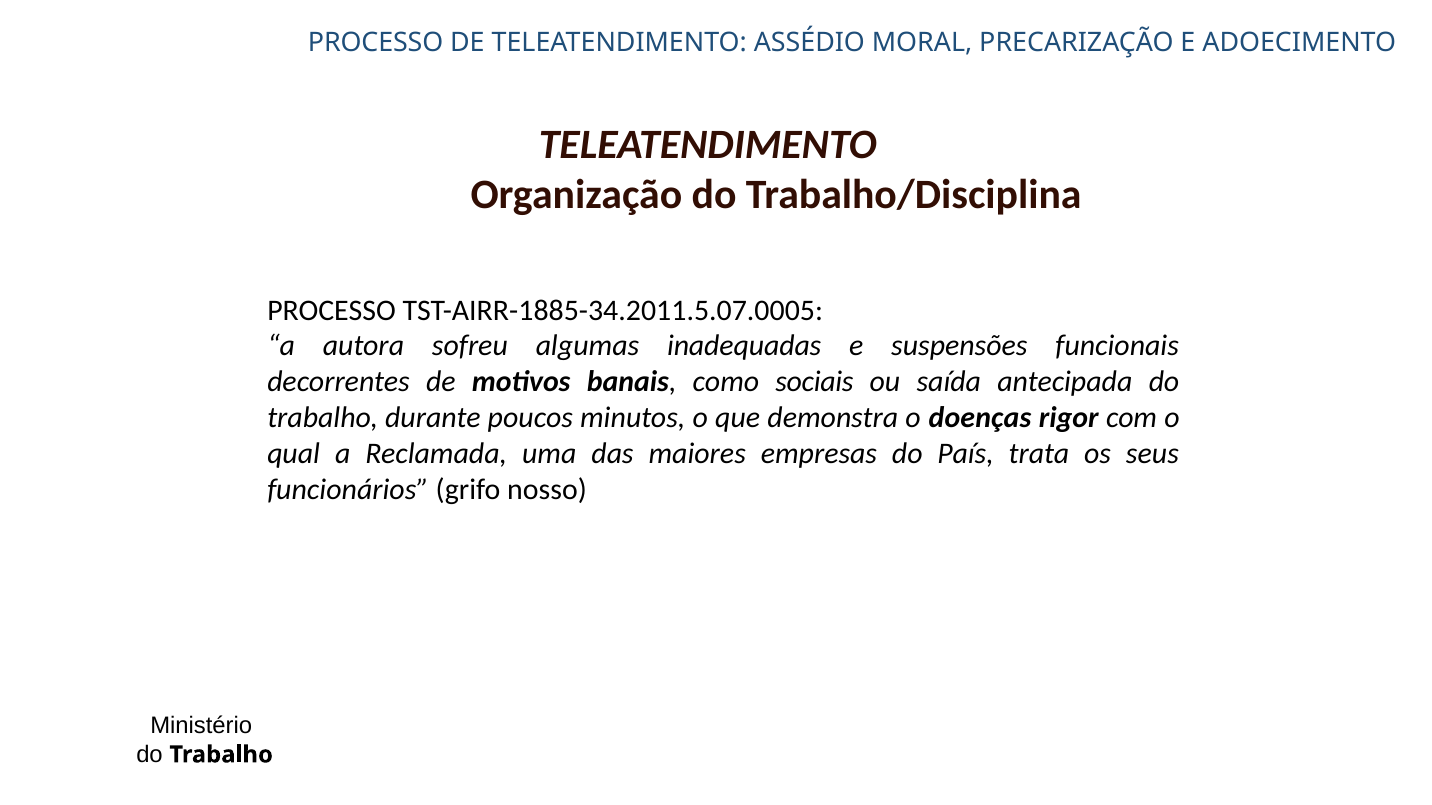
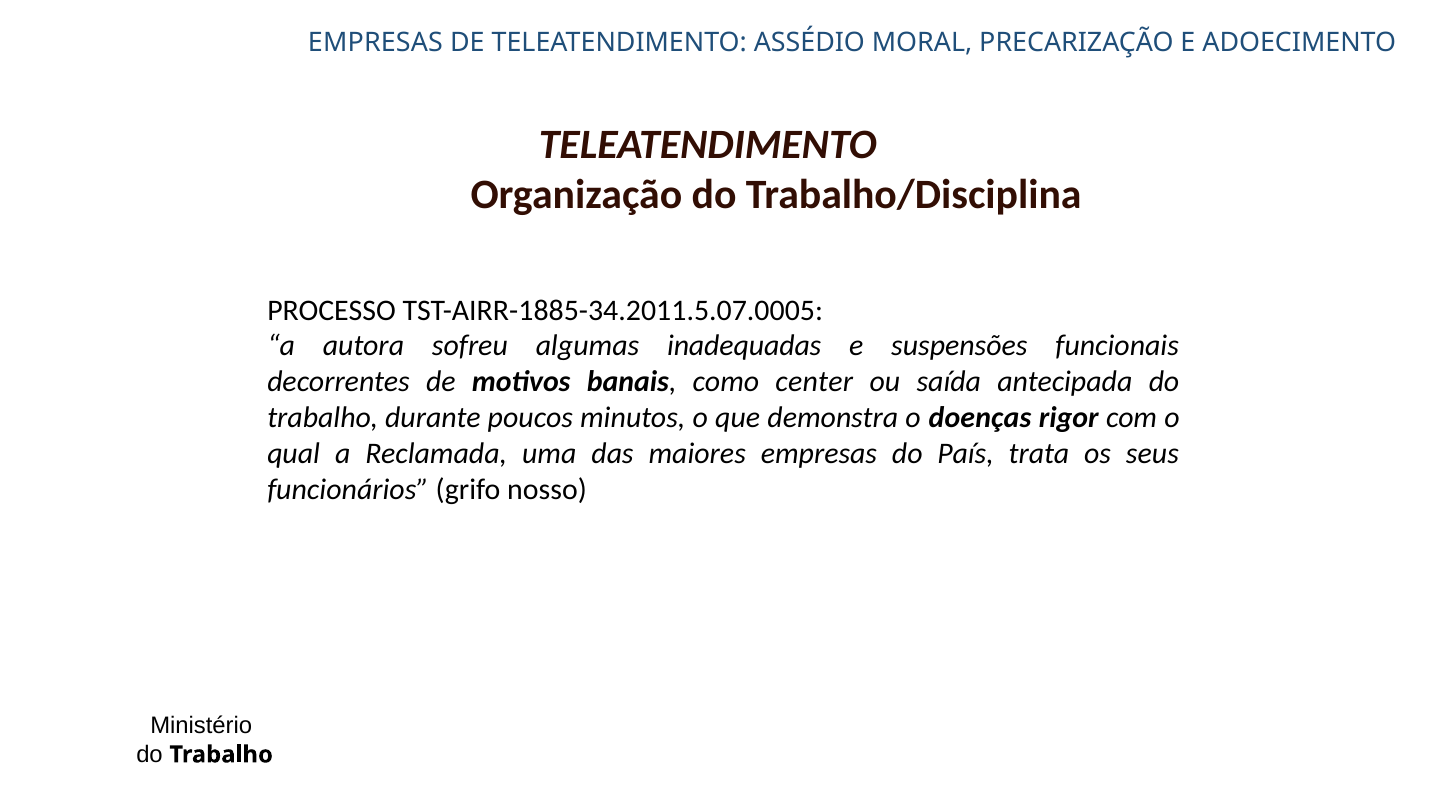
PROCESSO at (376, 43): PROCESSO -> EMPRESAS
sociais: sociais -> center
